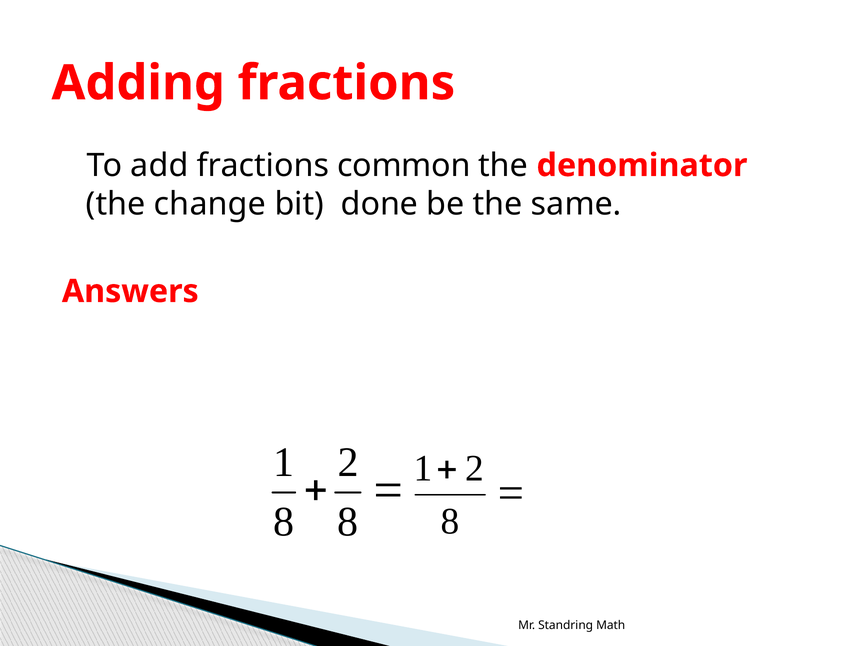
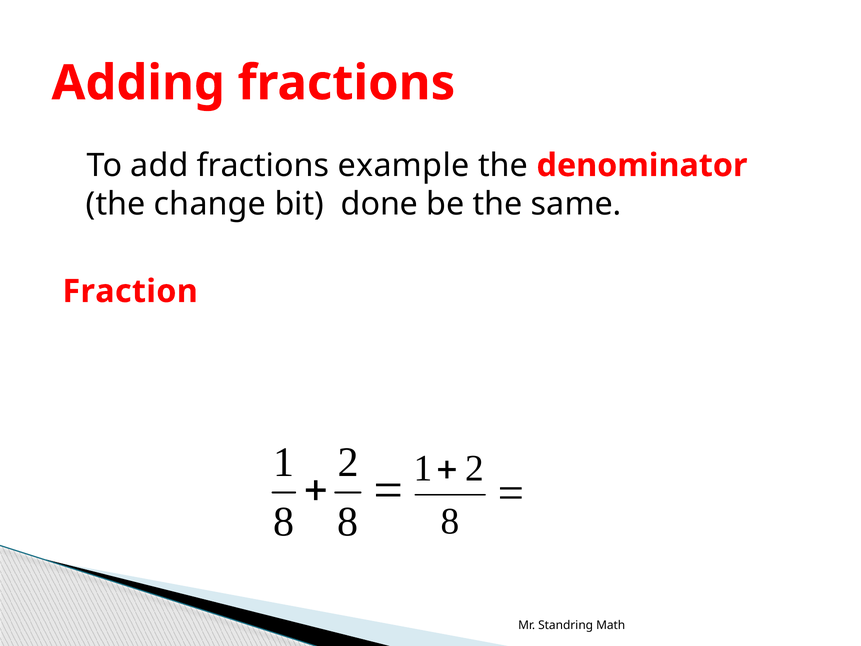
common: common -> example
Answers: Answers -> Fraction
